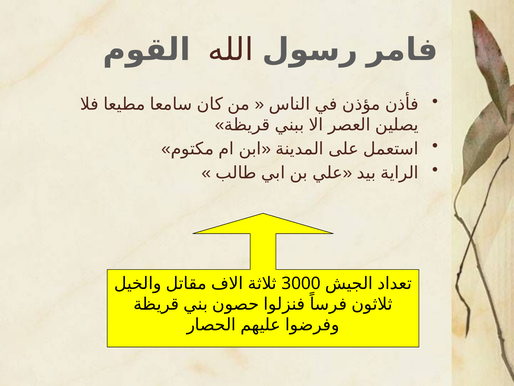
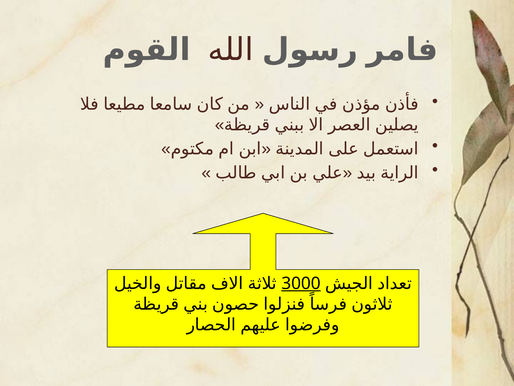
3000 underline: none -> present
